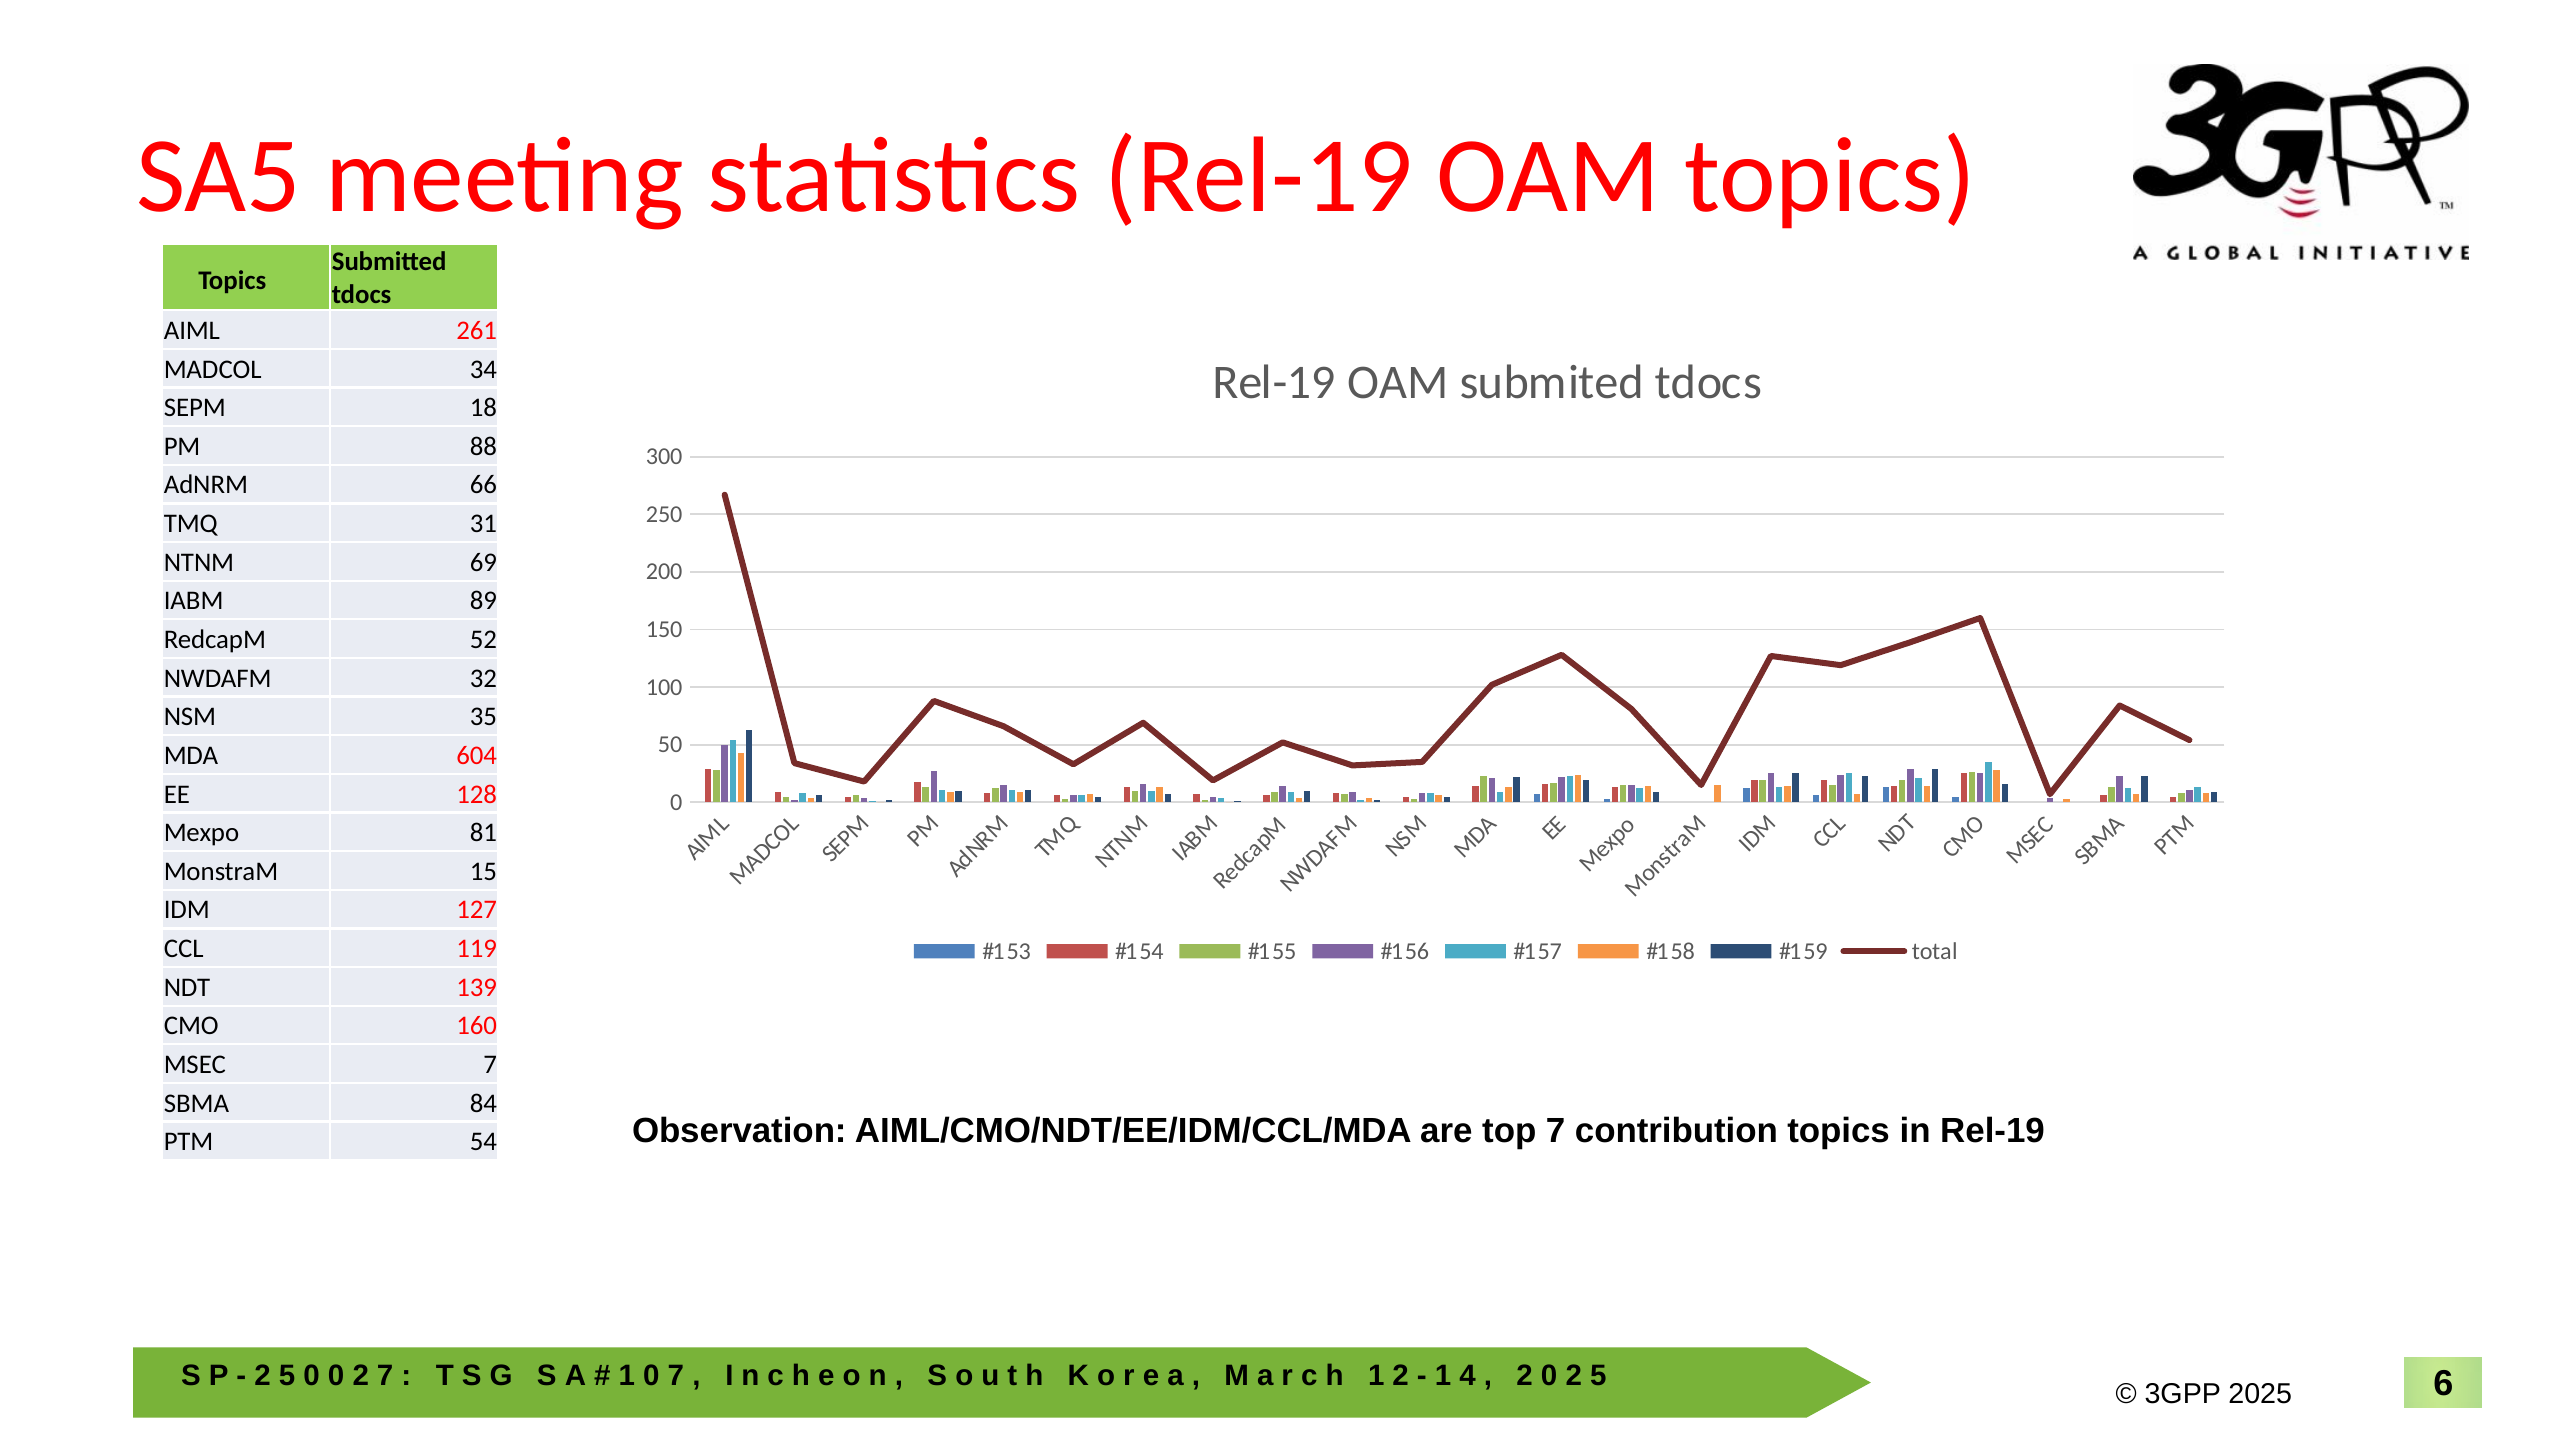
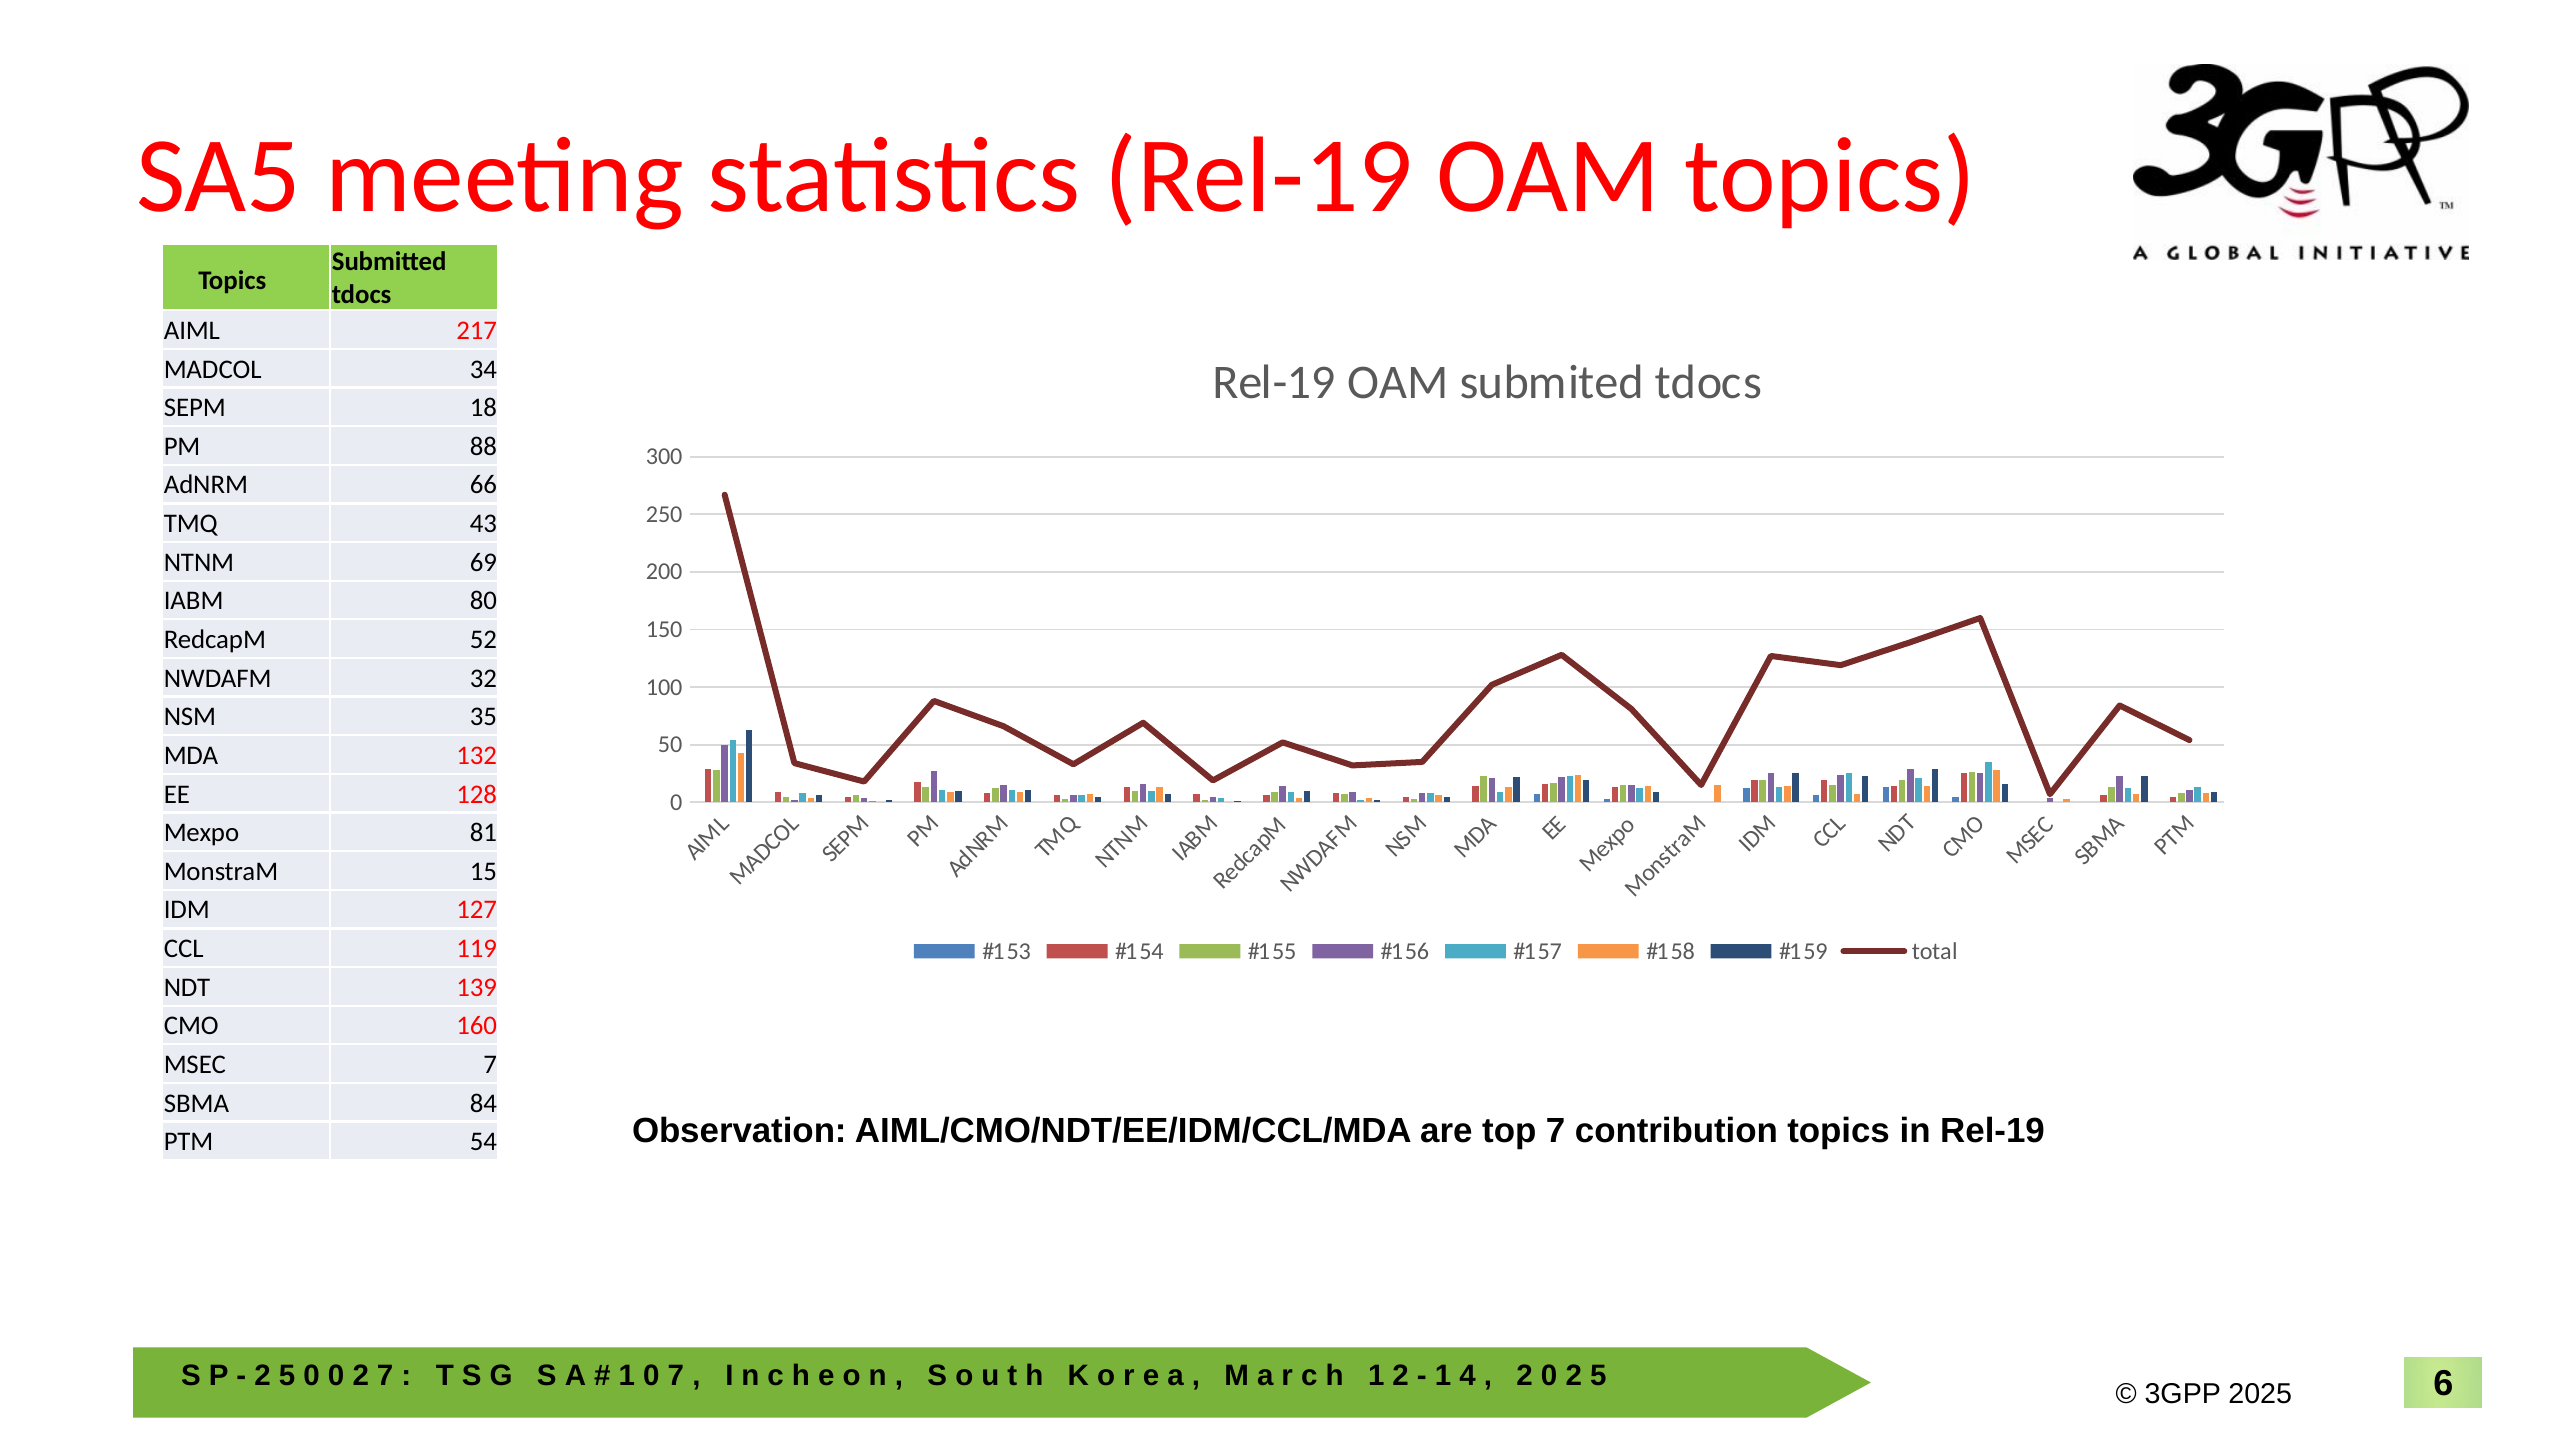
261: 261 -> 217
31: 31 -> 43
89: 89 -> 80
604: 604 -> 132
